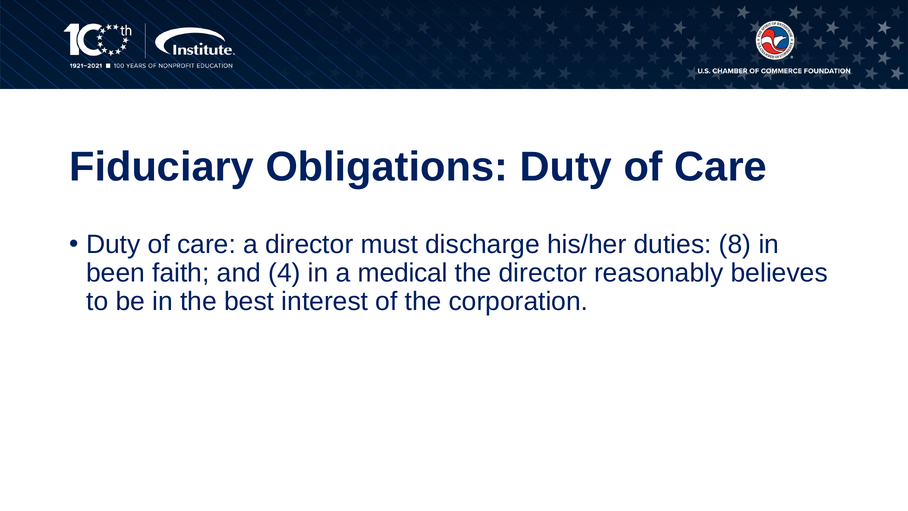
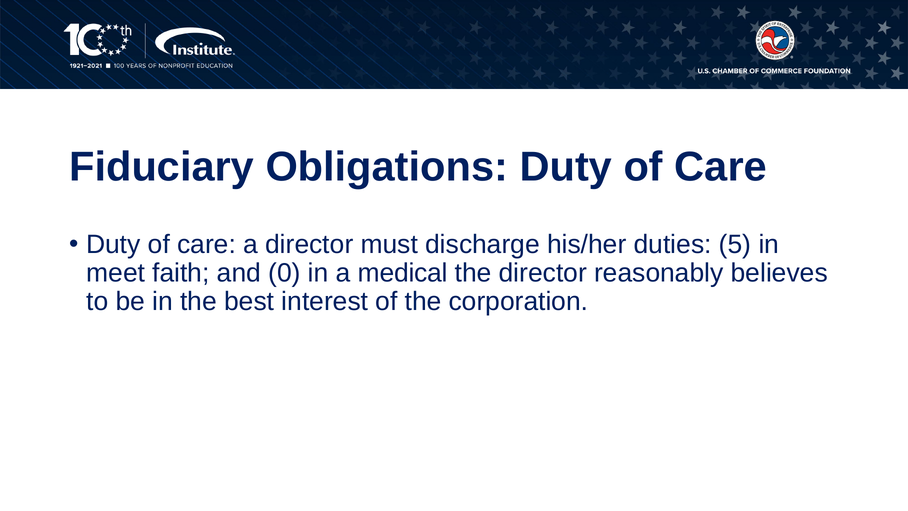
8: 8 -> 5
been: been -> meet
4: 4 -> 0
